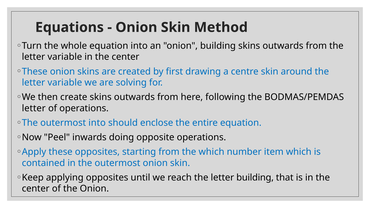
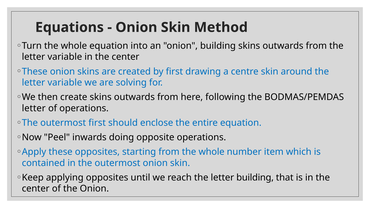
outermost into: into -> first
from the which: which -> whole
